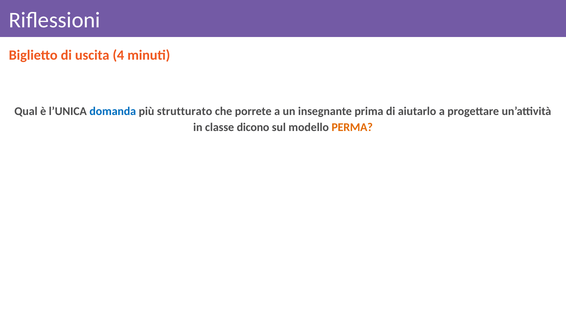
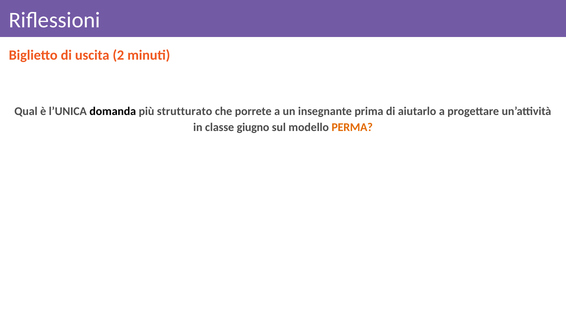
4: 4 -> 2
domanda colour: blue -> black
dicono: dicono -> giugno
